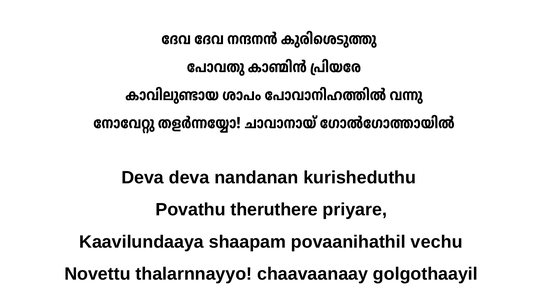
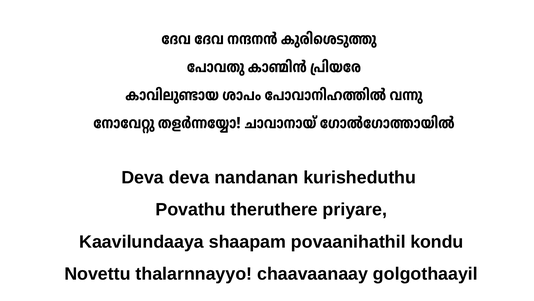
vechu: vechu -> kondu
